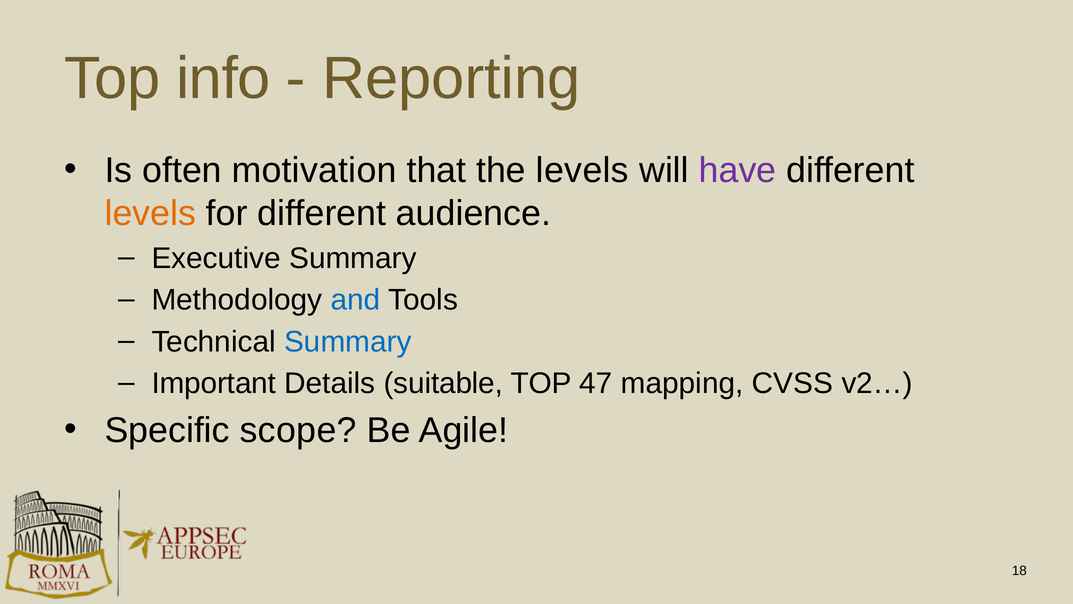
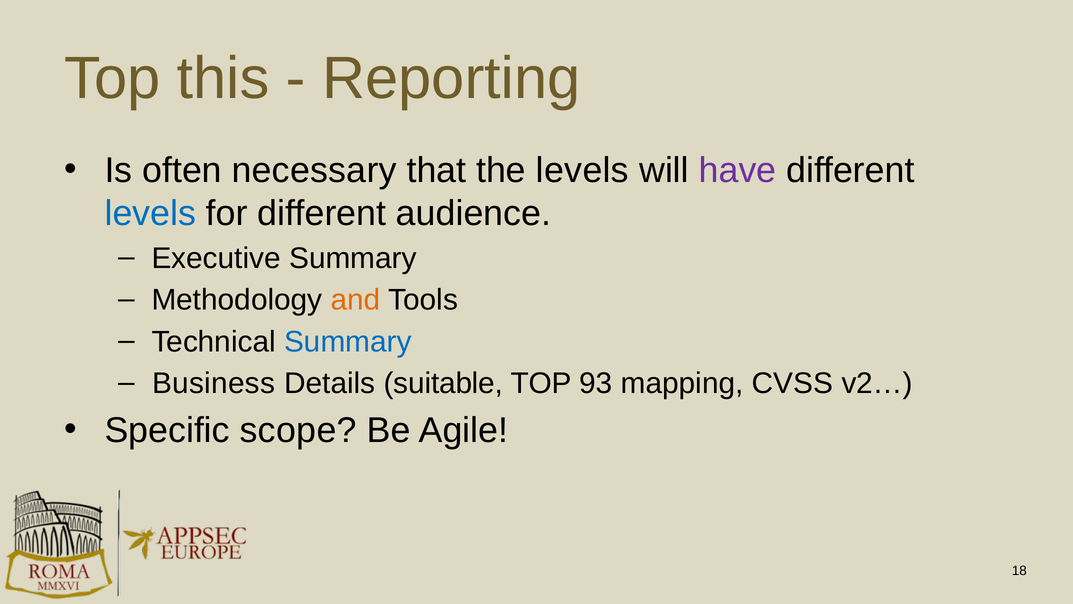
info: info -> this
motivation: motivation -> necessary
levels at (150, 213) colour: orange -> blue
and colour: blue -> orange
Important: Important -> Business
47: 47 -> 93
